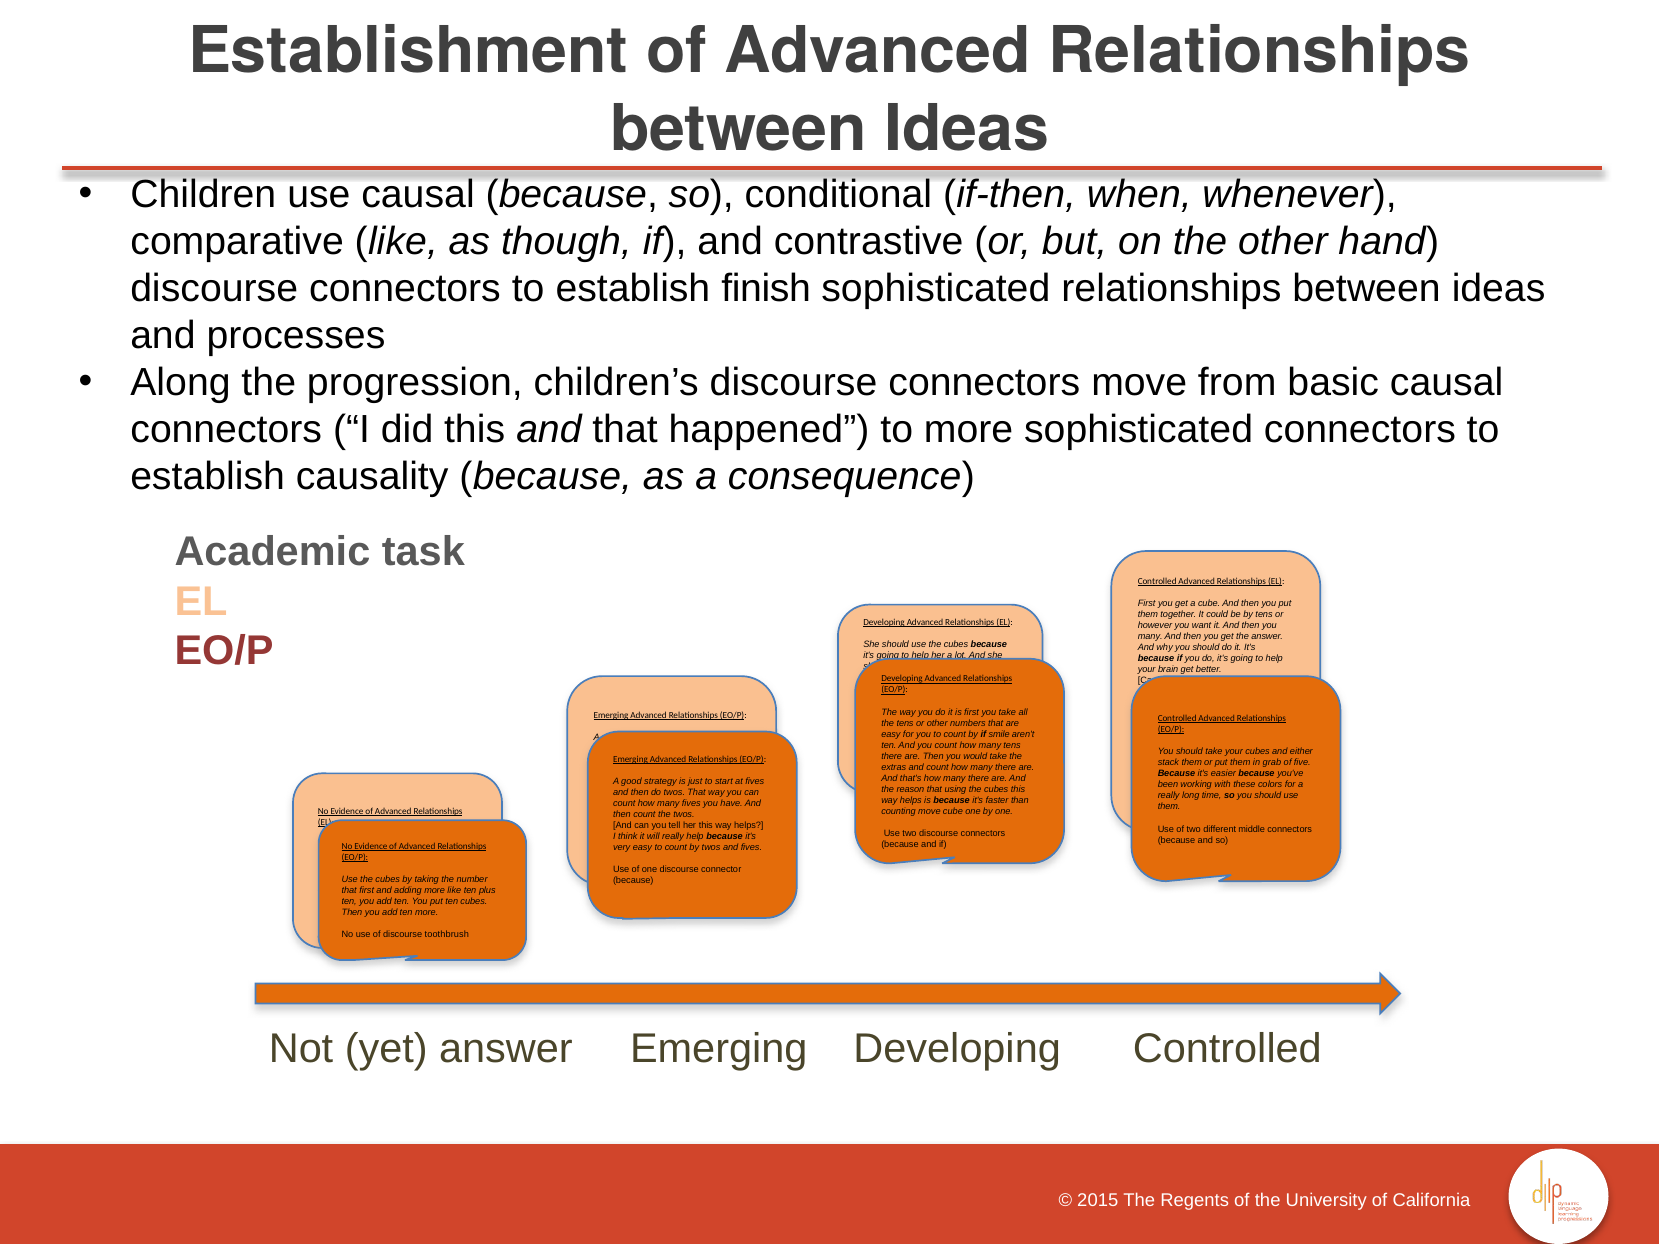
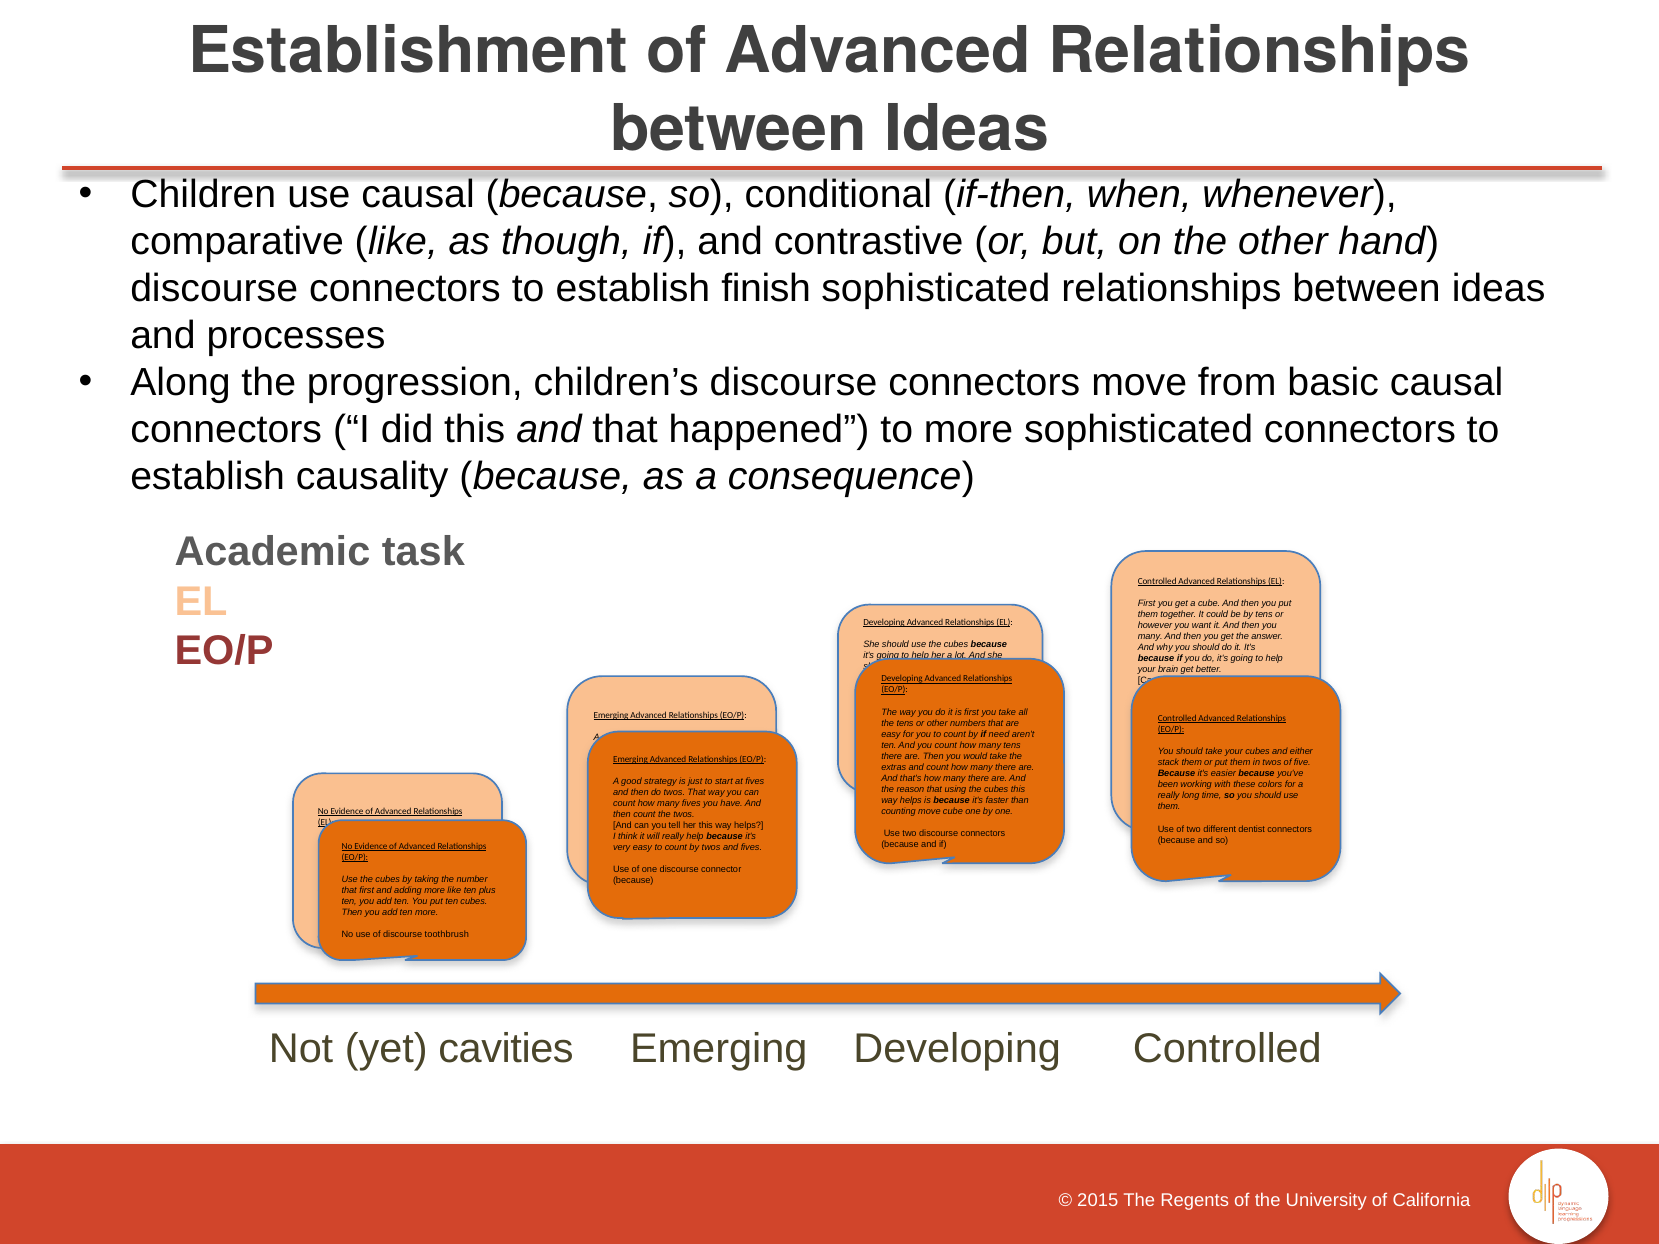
smile: smile -> need
grab at (1272, 763): grab -> twos
middle: middle -> dentist
yet answer: answer -> cavities
